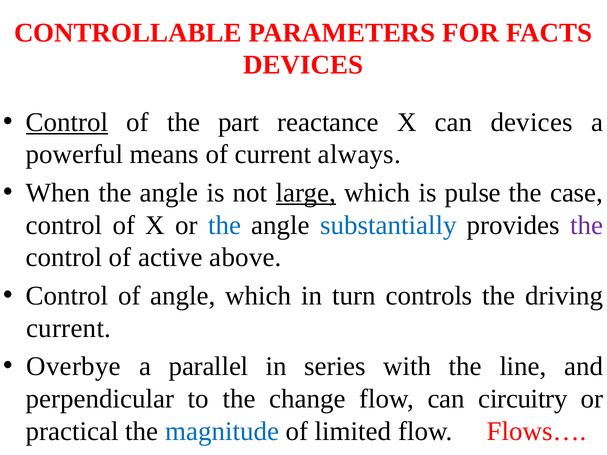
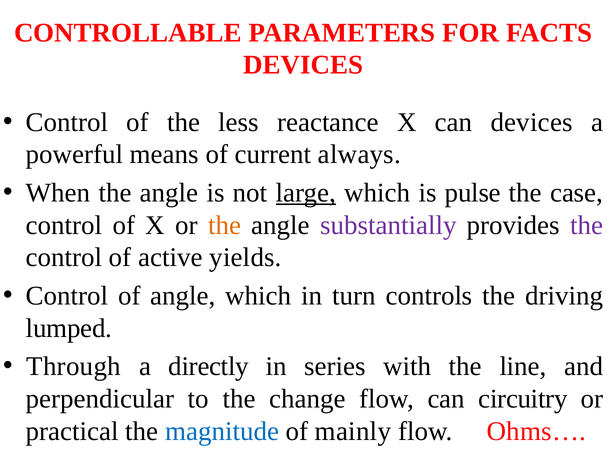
Control at (67, 122) underline: present -> none
part: part -> less
the at (225, 225) colour: blue -> orange
substantially colour: blue -> purple
above: above -> yields
current at (69, 328): current -> lumped
Overbye: Overbye -> Through
parallel: parallel -> directly
limited: limited -> mainly
Flows…: Flows… -> Ohms…
